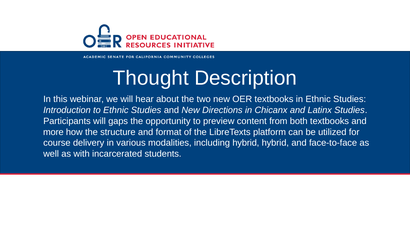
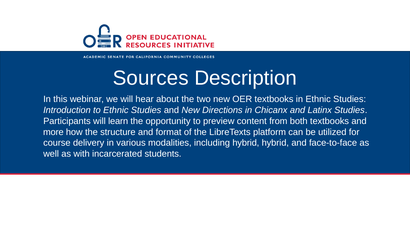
Thought: Thought -> Sources
gaps: gaps -> learn
